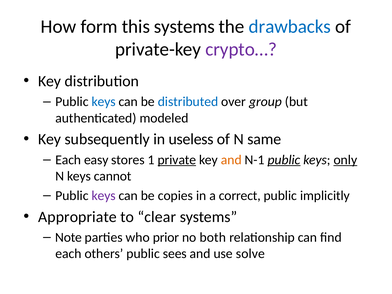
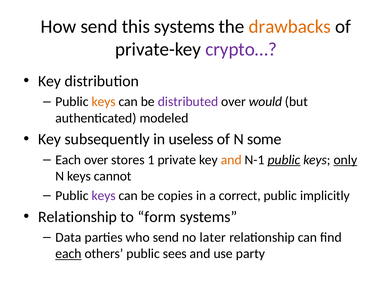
How form: form -> send
drawbacks colour: blue -> orange
keys at (104, 102) colour: blue -> orange
distributed colour: blue -> purple
group: group -> would
same: same -> some
Each easy: easy -> over
private underline: present -> none
Appropriate at (77, 217): Appropriate -> Relationship
clear: clear -> form
Note: Note -> Data
who prior: prior -> send
both: both -> later
each at (68, 254) underline: none -> present
solve: solve -> party
